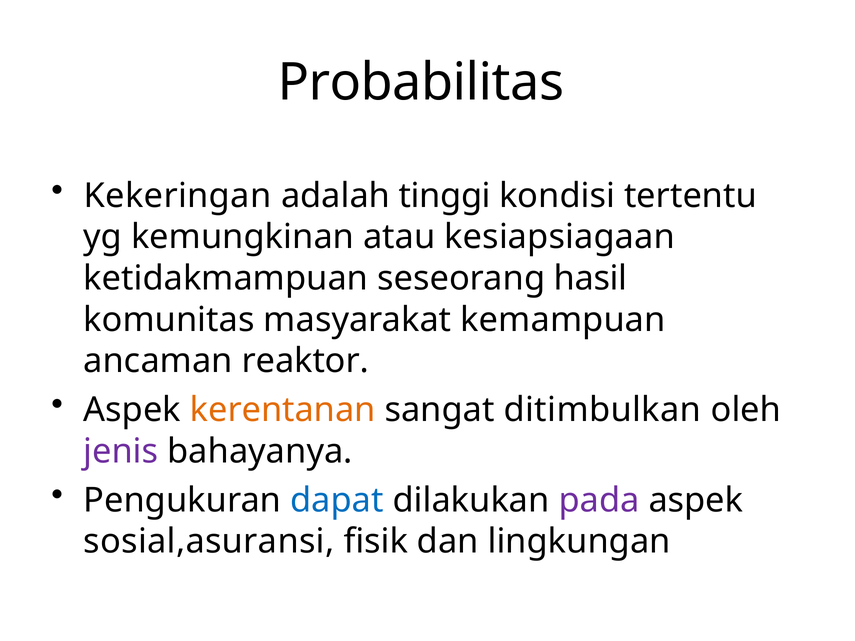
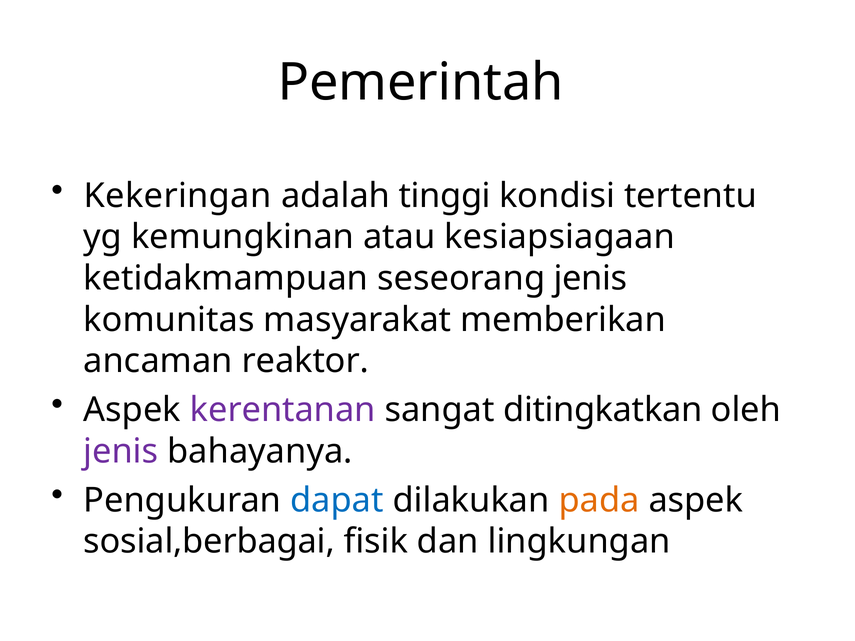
Probabilitas: Probabilitas -> Pemerintah
seseorang hasil: hasil -> jenis
kemampuan: kemampuan -> memberikan
kerentanan colour: orange -> purple
ditimbulkan: ditimbulkan -> ditingkatkan
pada colour: purple -> orange
sosial,asuransi: sosial,asuransi -> sosial,berbagai
